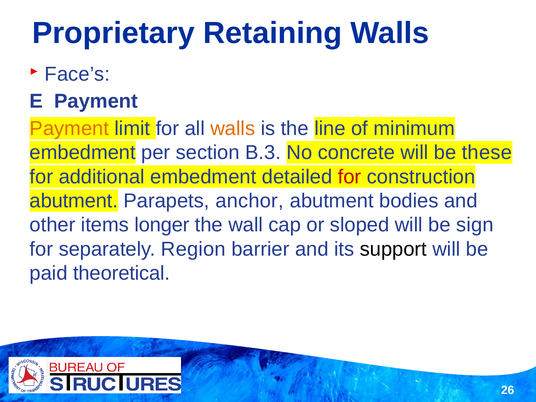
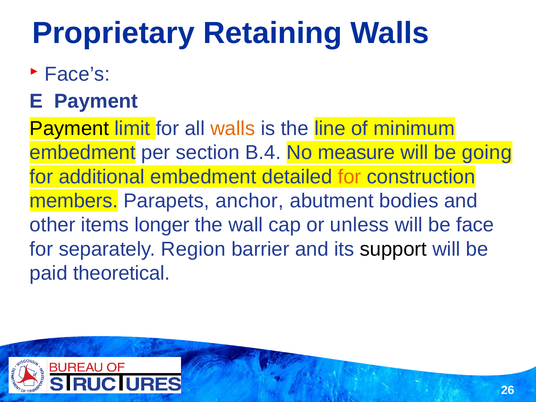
Payment at (69, 128) colour: orange -> black
B.3: B.3 -> B.4
concrete: concrete -> measure
these: these -> going
for at (350, 177) colour: red -> orange
abutment at (74, 201): abutment -> members
sloped: sloped -> unless
sign: sign -> face
